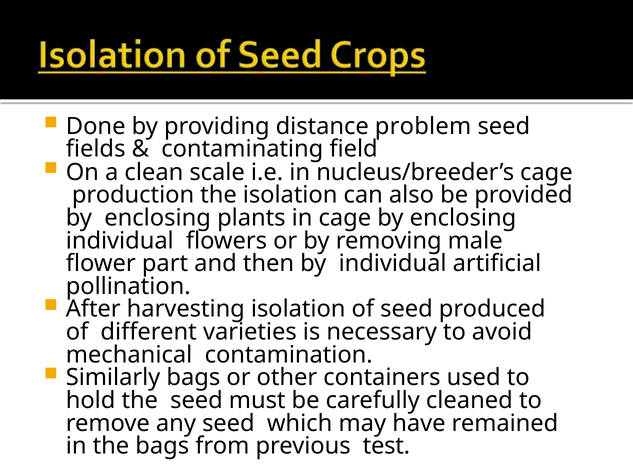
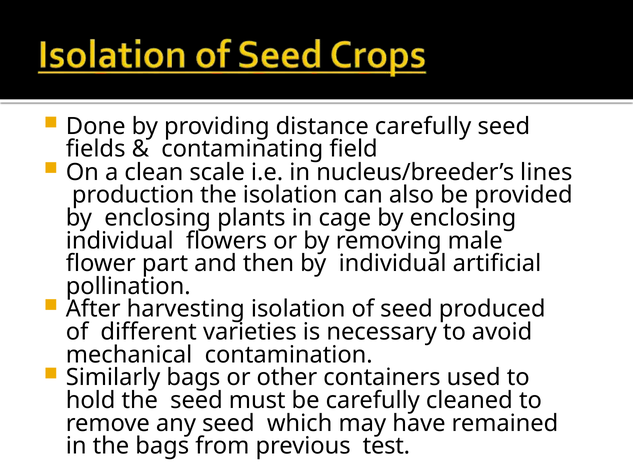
distance problem: problem -> carefully
nucleus/breeder’s cage: cage -> lines
